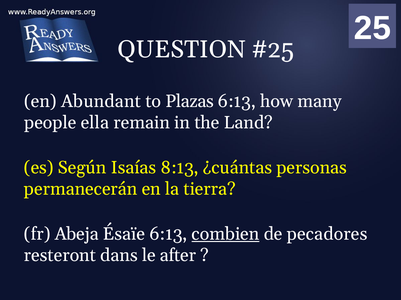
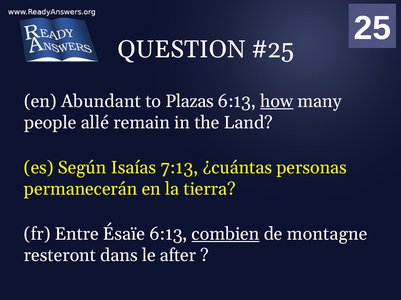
how underline: none -> present
ella: ella -> allé
8:13: 8:13 -> 7:13
Abeja: Abeja -> Entre
pecadores: pecadores -> montagne
